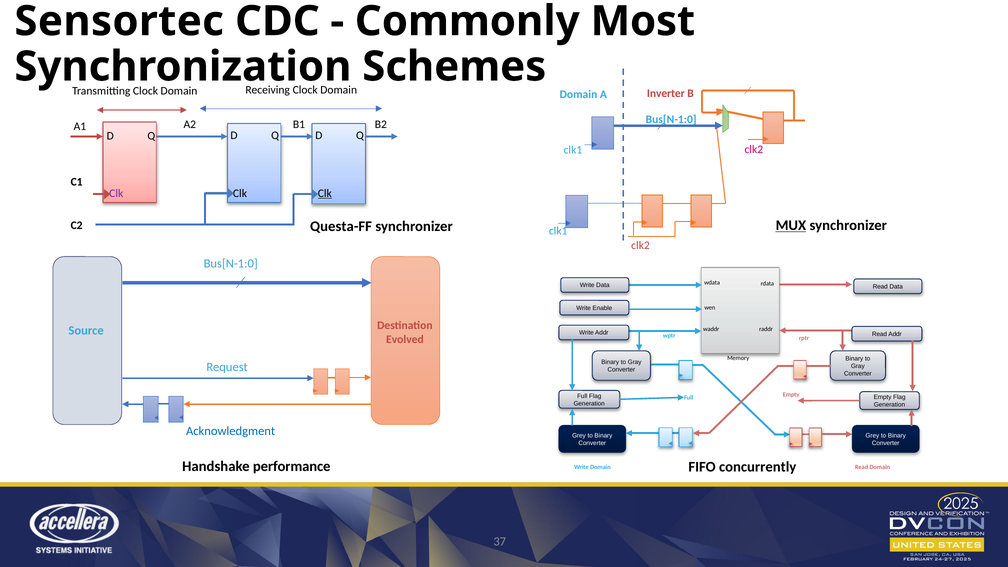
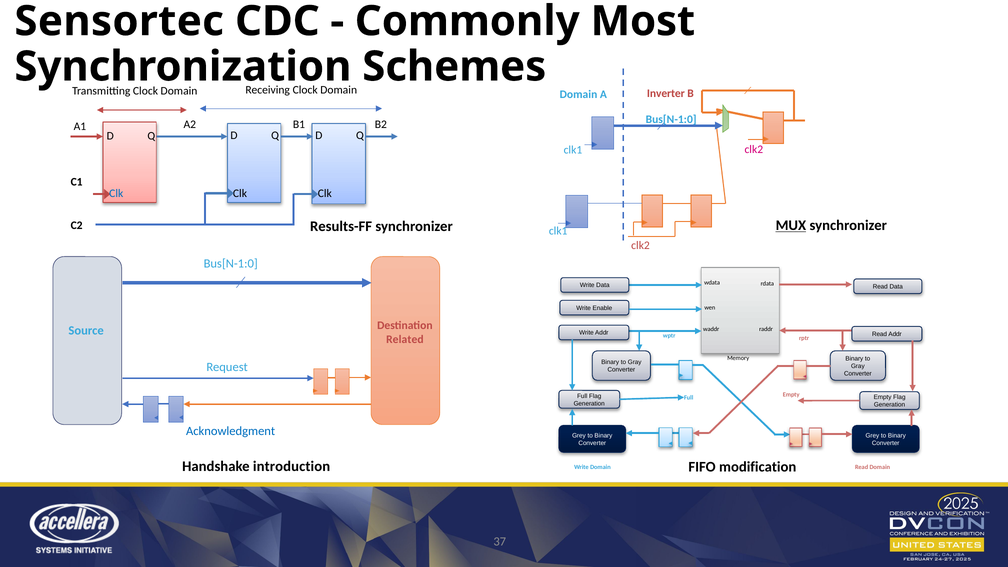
Clk at (325, 193) underline: present -> none
Clk at (116, 194) colour: purple -> blue
Questa-FF: Questa-FF -> Results-FF
Evolved: Evolved -> Related
performance: performance -> introduction
concurrently: concurrently -> modification
